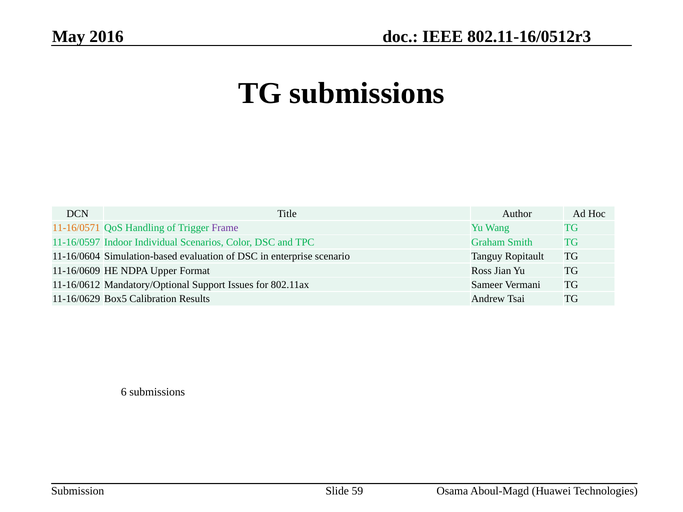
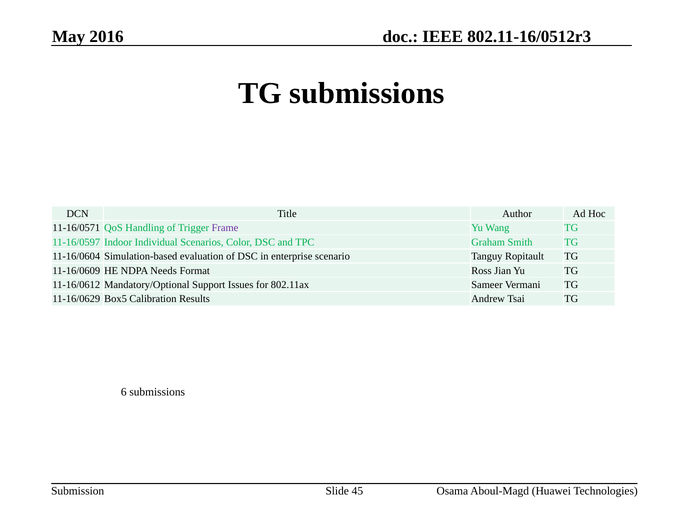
11-16/0571 colour: orange -> black
Upper: Upper -> Needs
59: 59 -> 45
